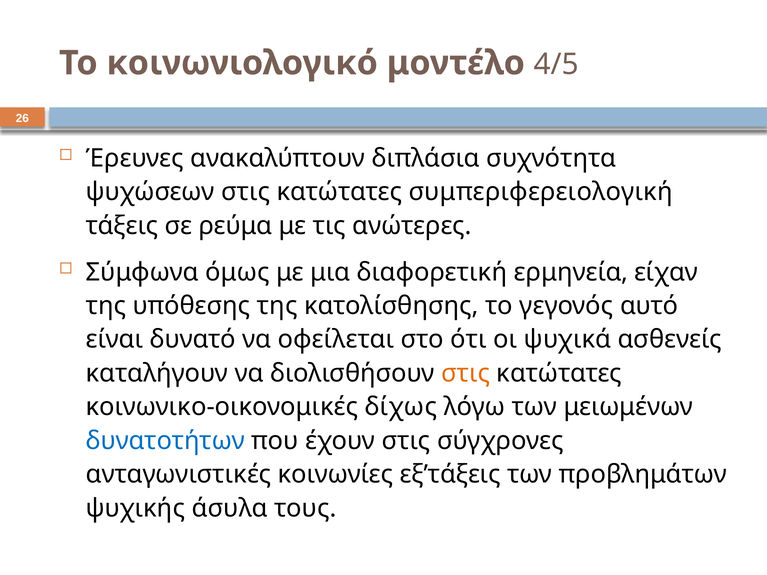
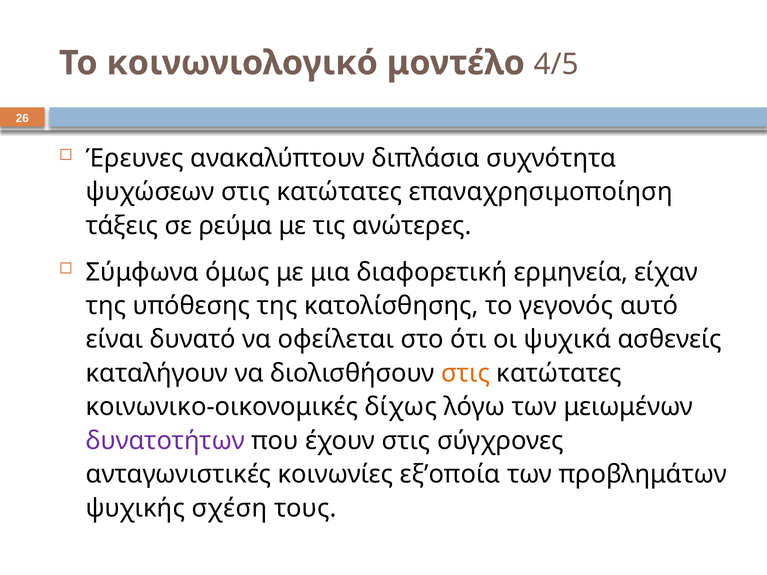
συμπεριφερειολογική: συμπεριφερειολογική -> επαναχρησιμοποίηση
δυνατοτήτων colour: blue -> purple
εξ’τάξεις: εξ’τάξεις -> εξ’οποία
άσυλα: άσυλα -> σχέση
